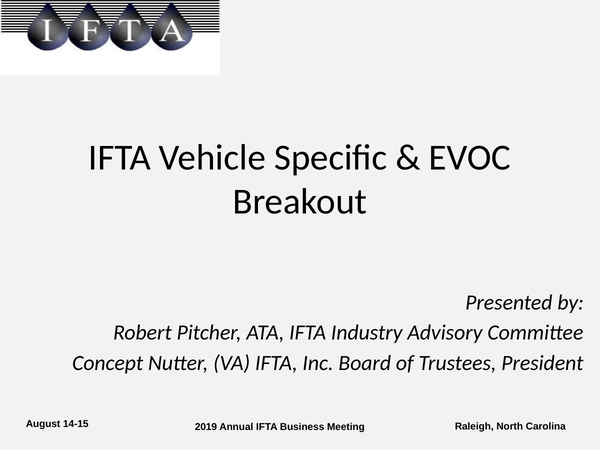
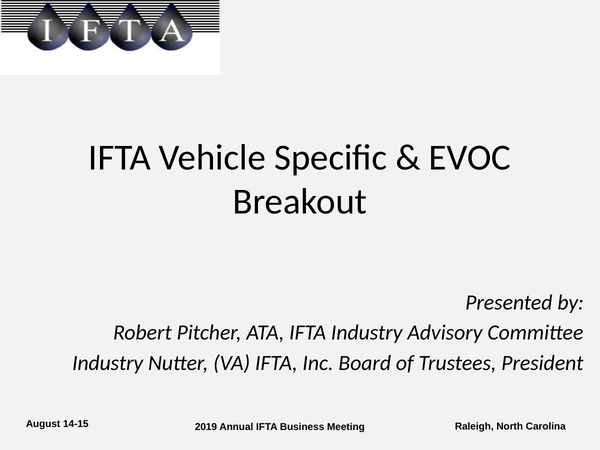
Concept at (108, 363): Concept -> Industry
